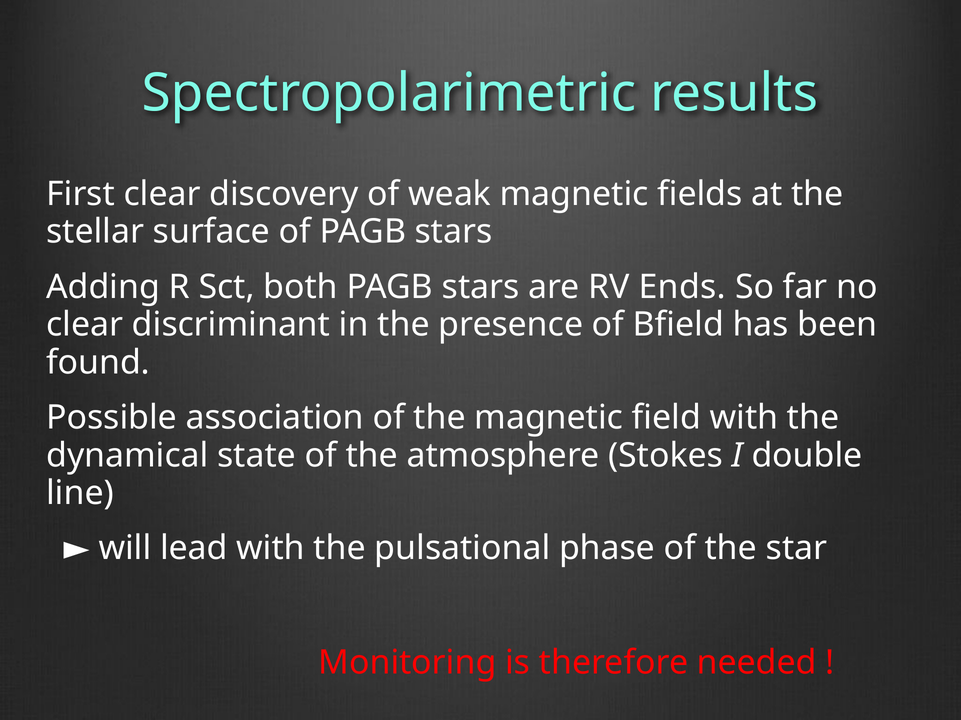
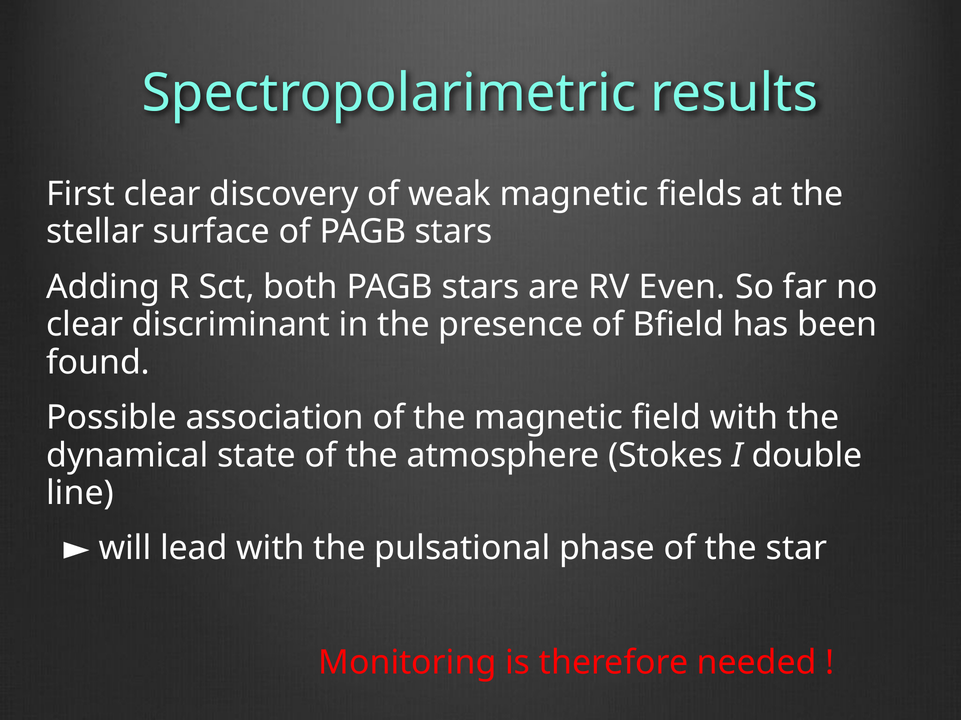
Ends: Ends -> Even
